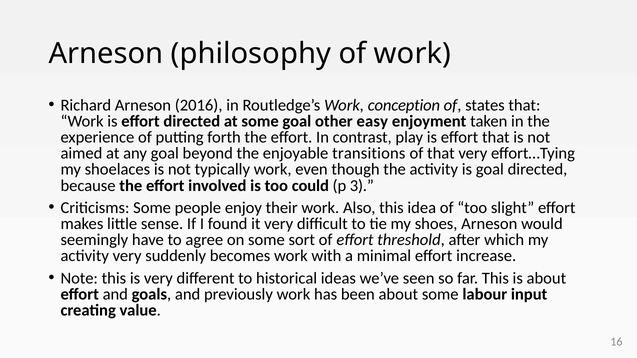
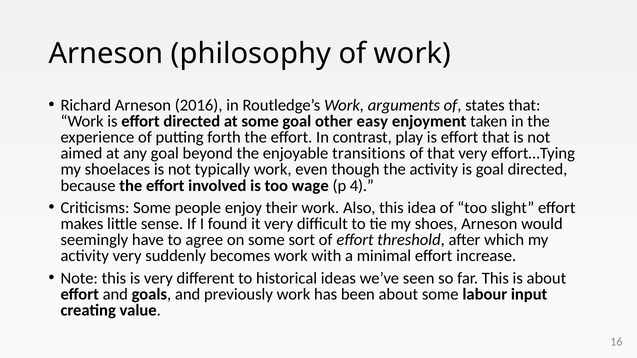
conception: conception -> arguments
could: could -> wage
3: 3 -> 4
